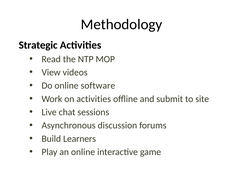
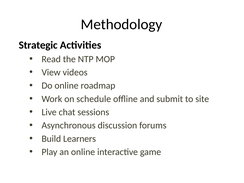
software: software -> roadmap
on activities: activities -> schedule
